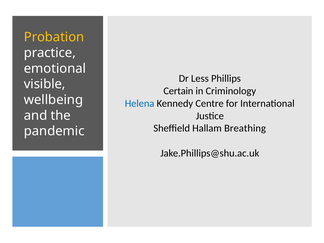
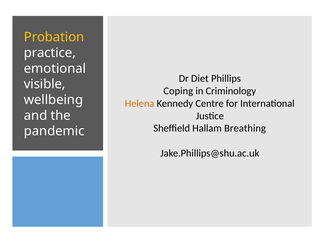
Less: Less -> Diet
Certain: Certain -> Coping
Helena colour: blue -> orange
